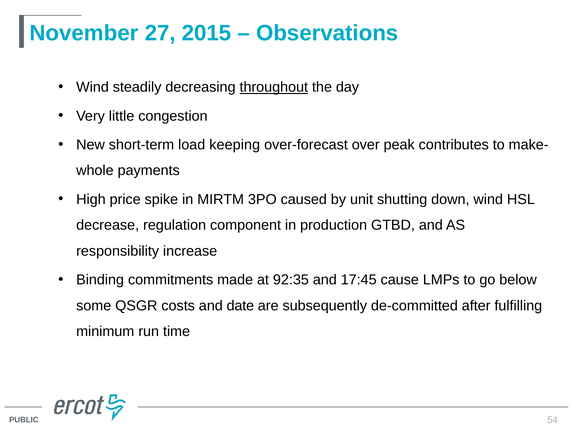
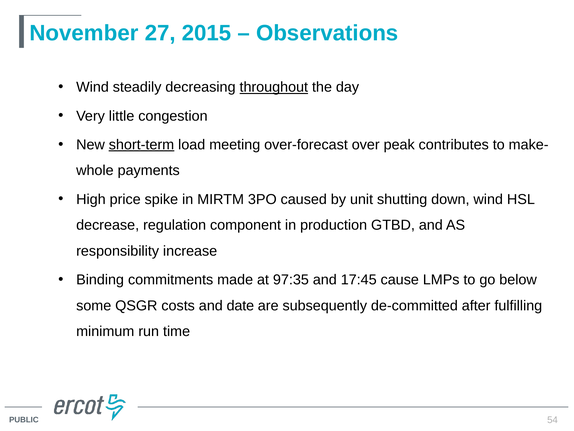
short-term underline: none -> present
keeping: keeping -> meeting
92:35: 92:35 -> 97:35
